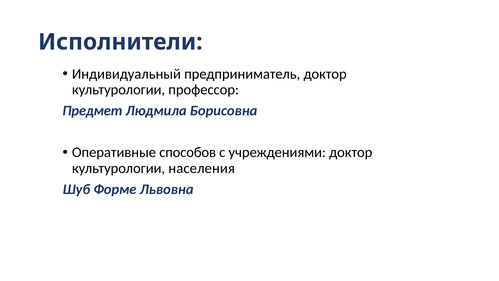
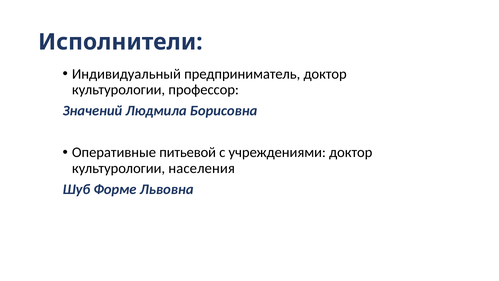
Предмет: Предмет -> Значений
способов: способов -> питьевой
